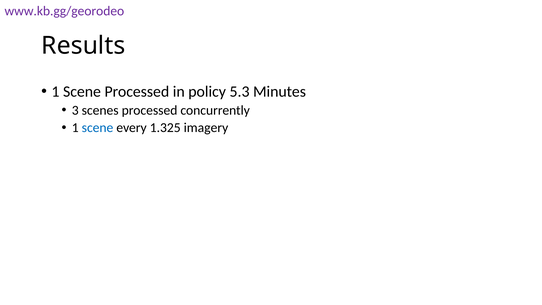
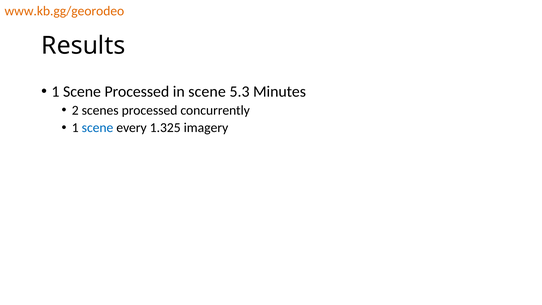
www.kb.gg/georodeo colour: purple -> orange
in policy: policy -> scene
3: 3 -> 2
